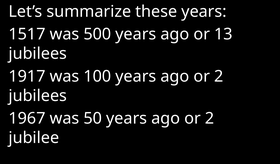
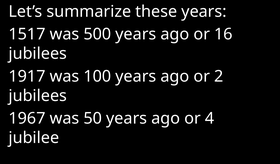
13: 13 -> 16
2 at (210, 118): 2 -> 4
